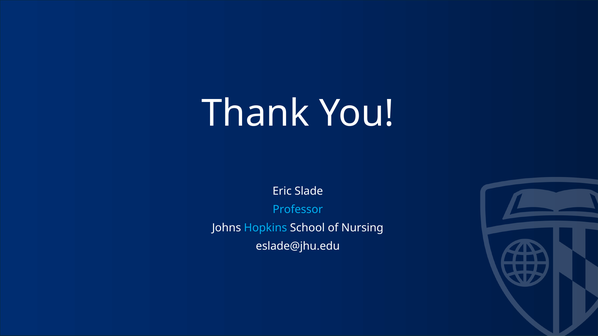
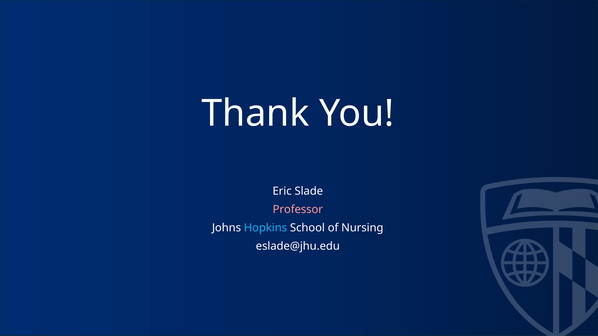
Professor colour: light blue -> pink
